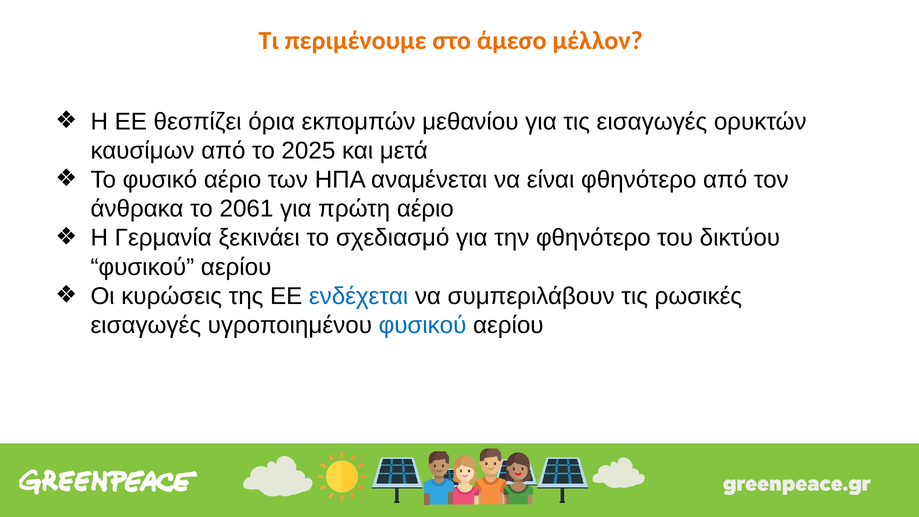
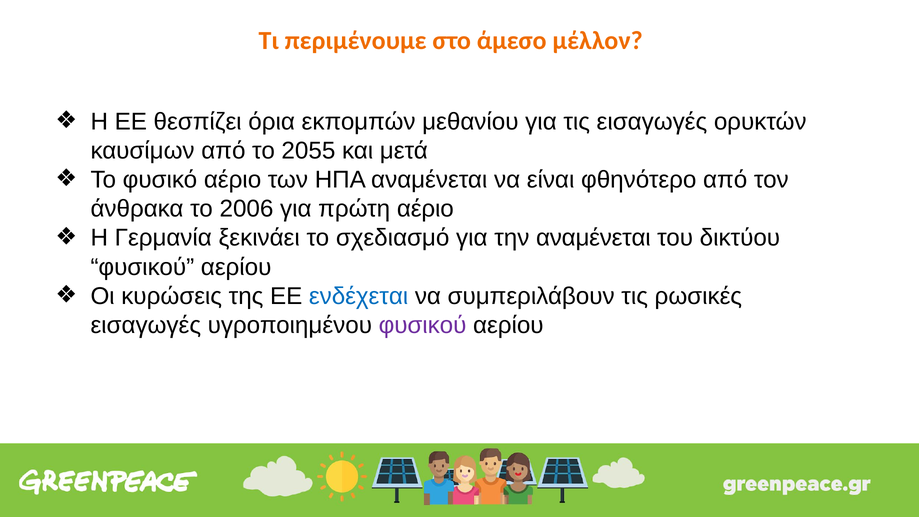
2025: 2025 -> 2055
2061: 2061 -> 2006
την φθηνότερο: φθηνότερο -> αναμένεται
φυσικού at (423, 325) colour: blue -> purple
